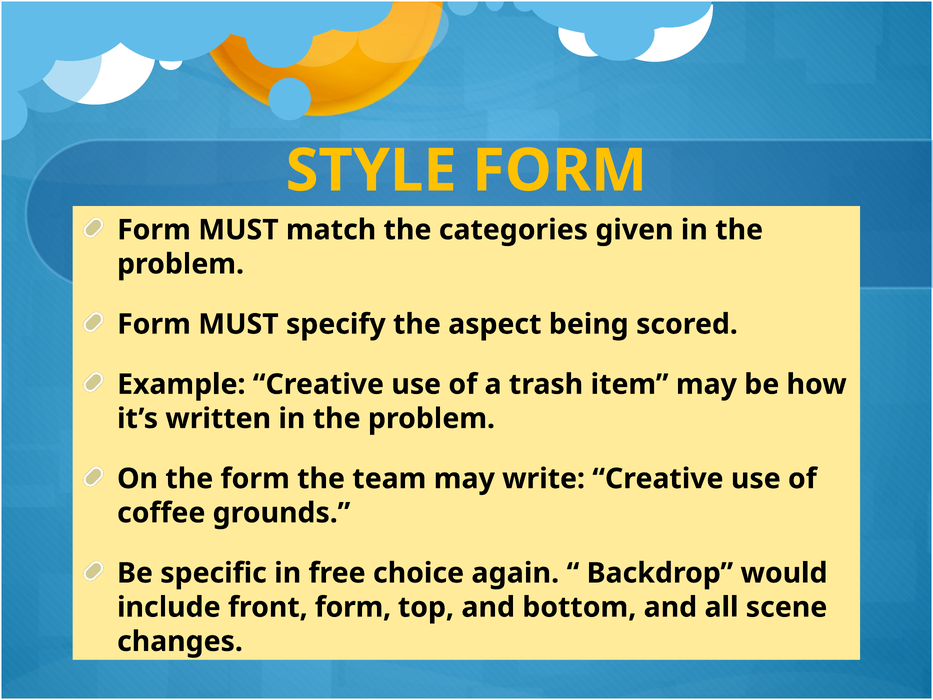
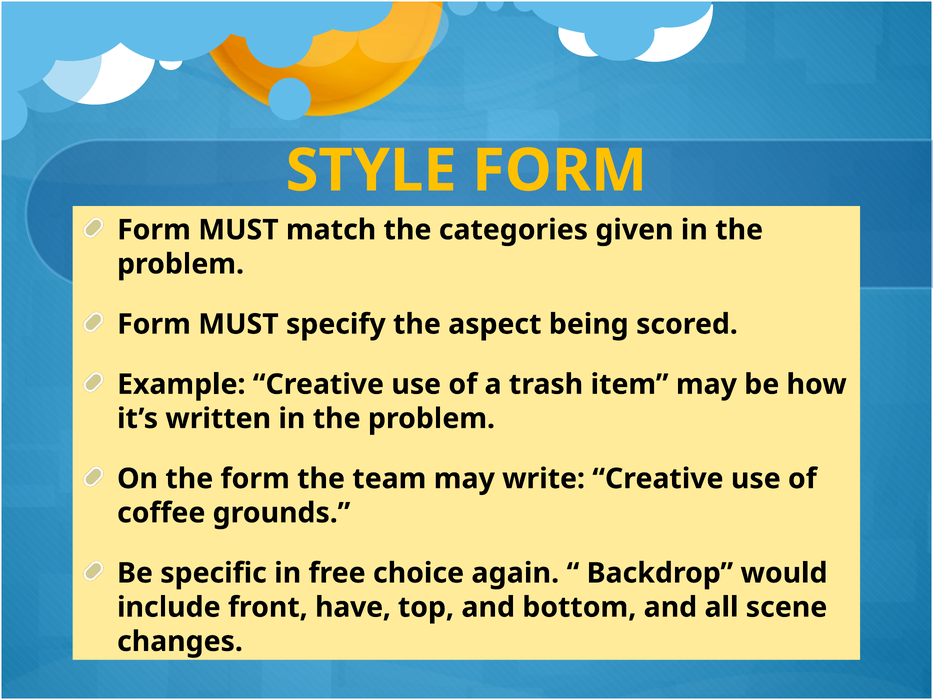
front form: form -> have
